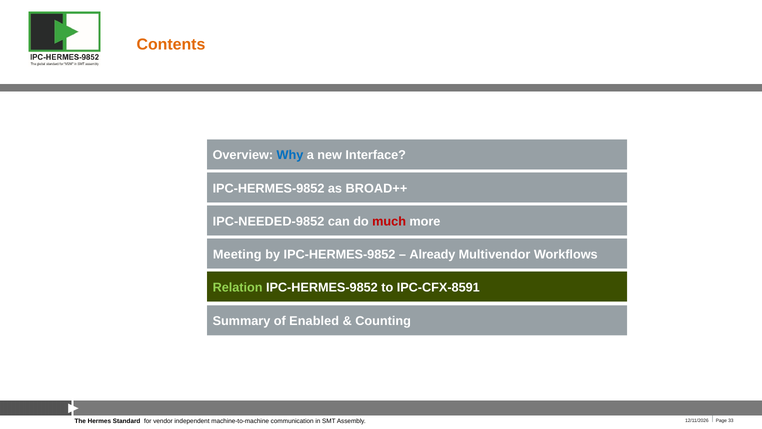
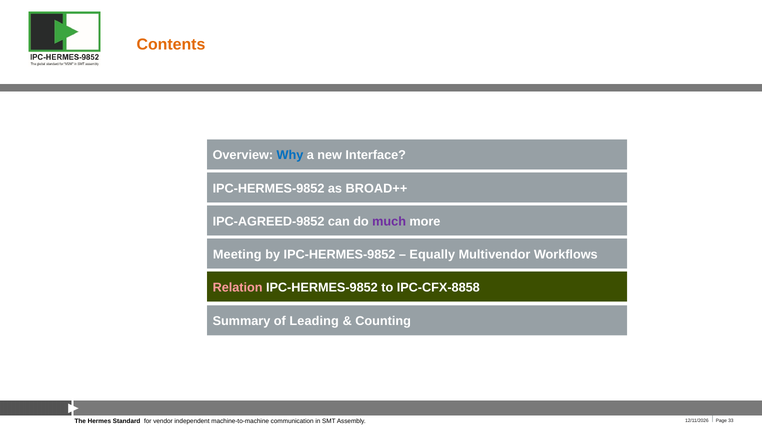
IPC-NEEDED-9852: IPC-NEEDED-9852 -> IPC-AGREED-9852
much colour: red -> purple
Already: Already -> Equally
Relation colour: light green -> pink
IPC-CFX-8591: IPC-CFX-8591 -> IPC-CFX-8858
Enabled: Enabled -> Leading
